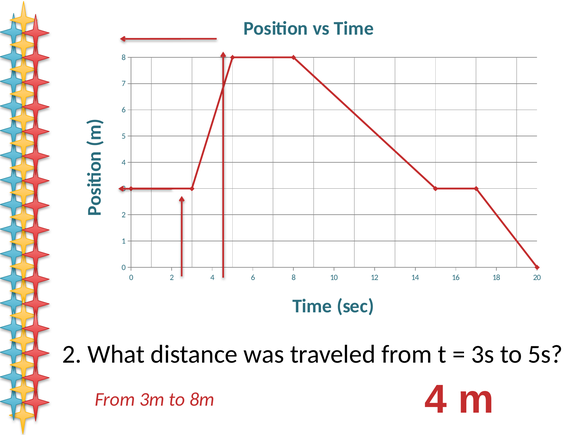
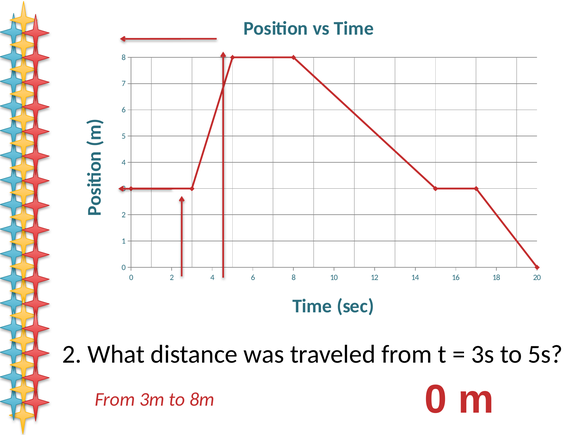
8m 4: 4 -> 0
